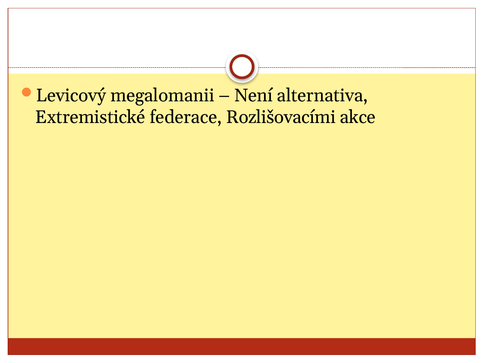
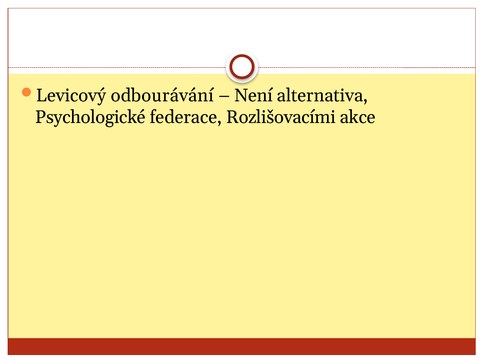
megalomanii: megalomanii -> odbourávání
Extremistické: Extremistické -> Psychologické
